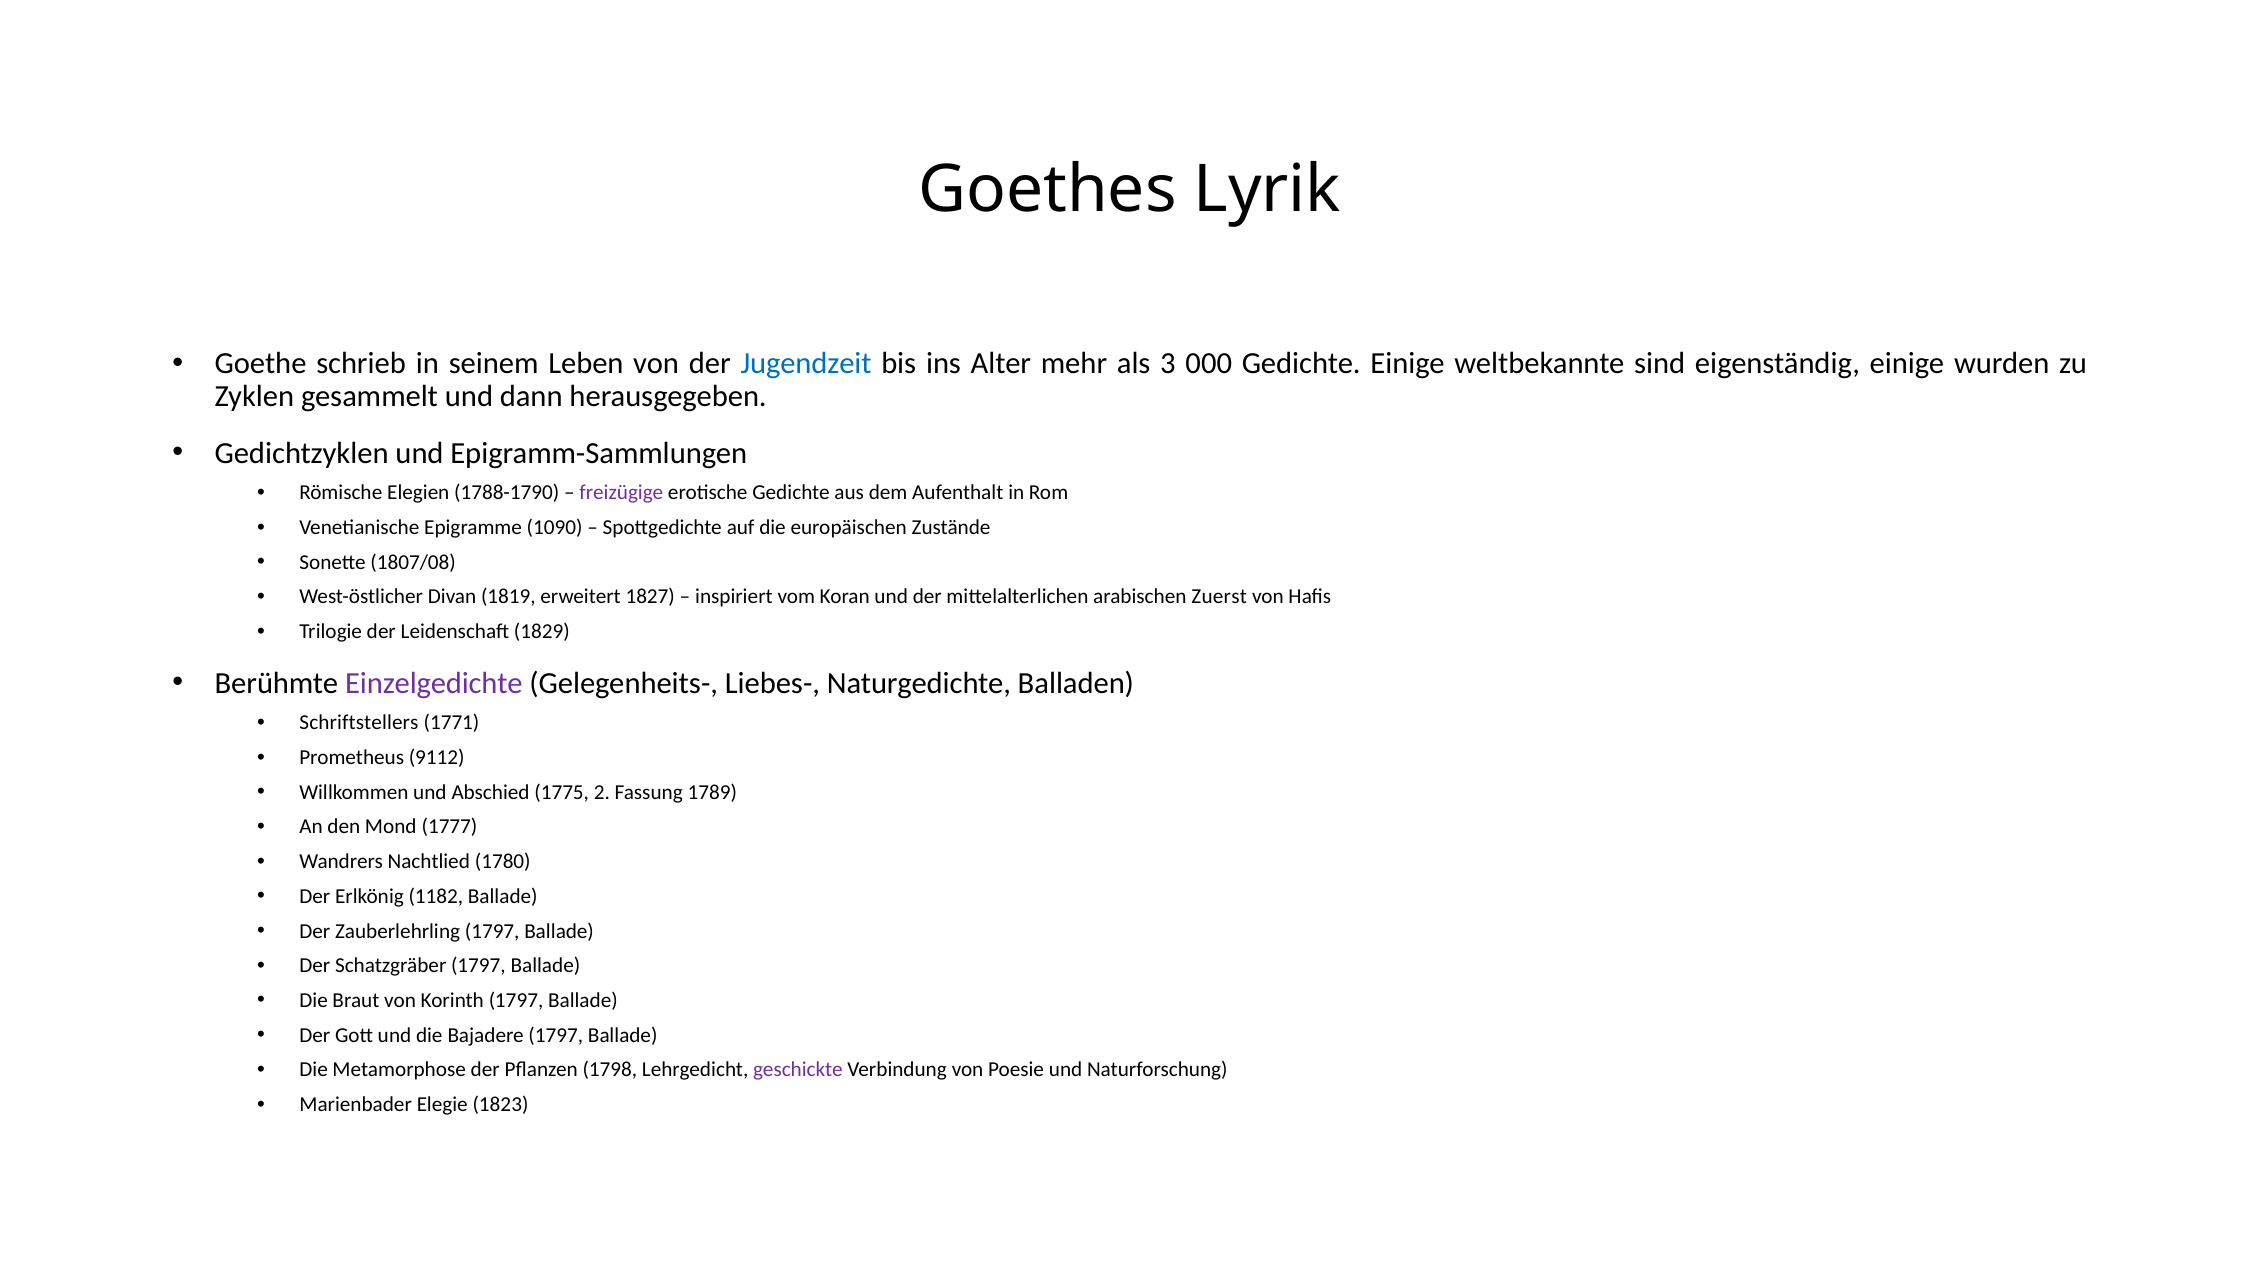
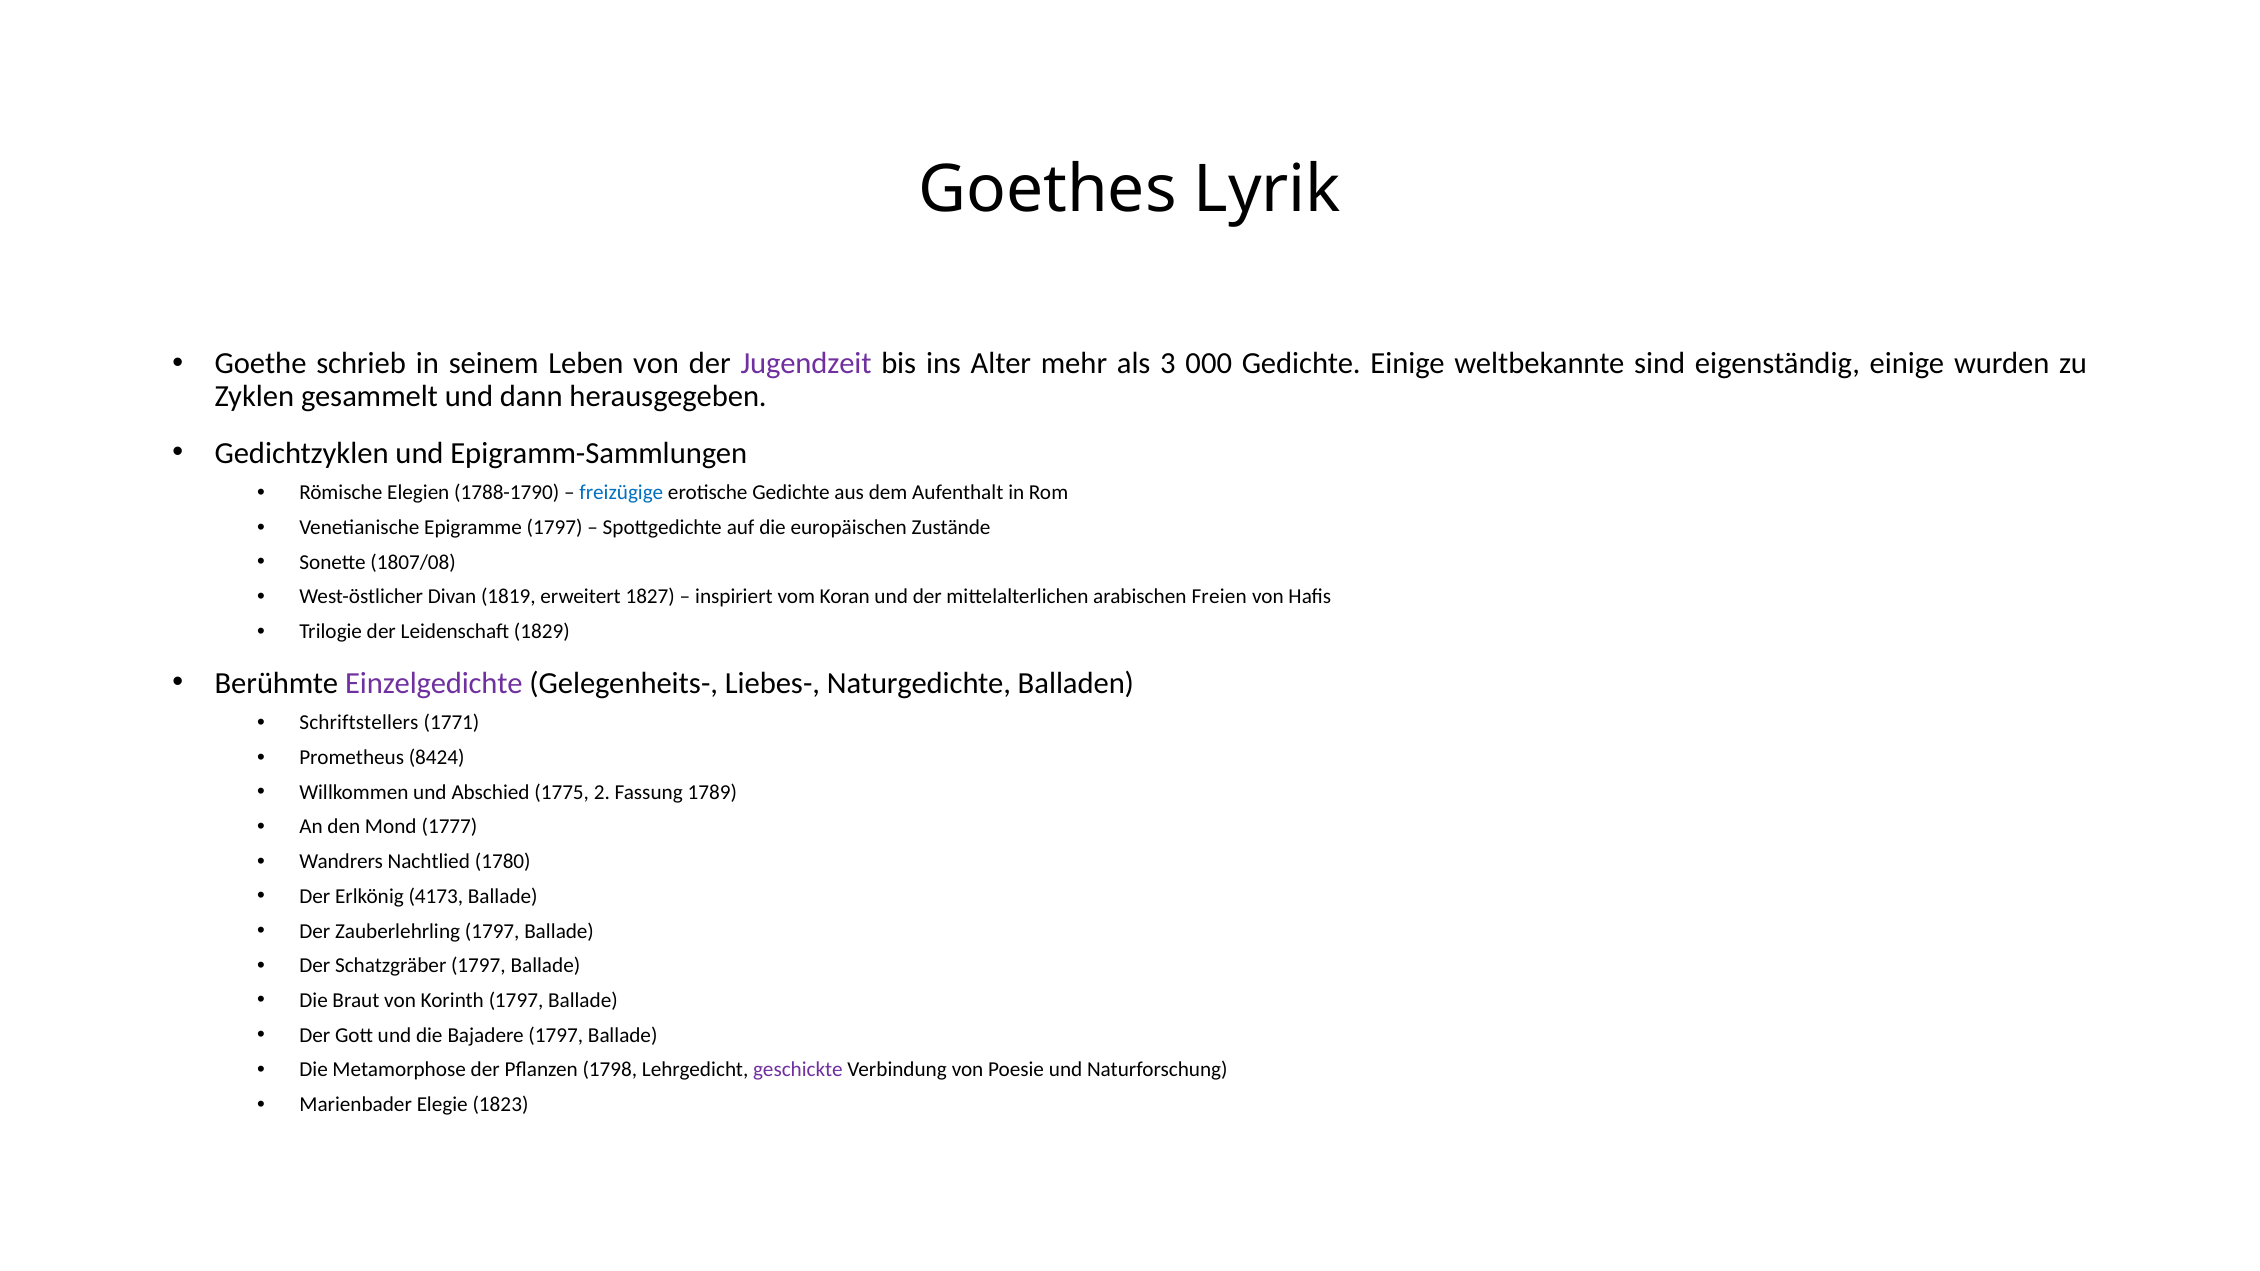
Jugendzeit colour: blue -> purple
freizügige colour: purple -> blue
Epigramme 1090: 1090 -> 1797
Zuerst: Zuerst -> Freien
9112: 9112 -> 8424
1182: 1182 -> 4173
